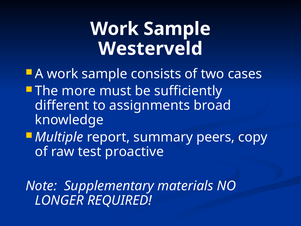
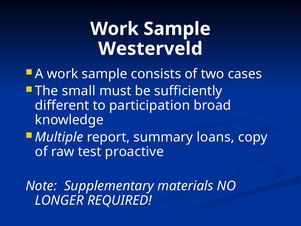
more: more -> small
assignments: assignments -> participation
peers: peers -> loans
